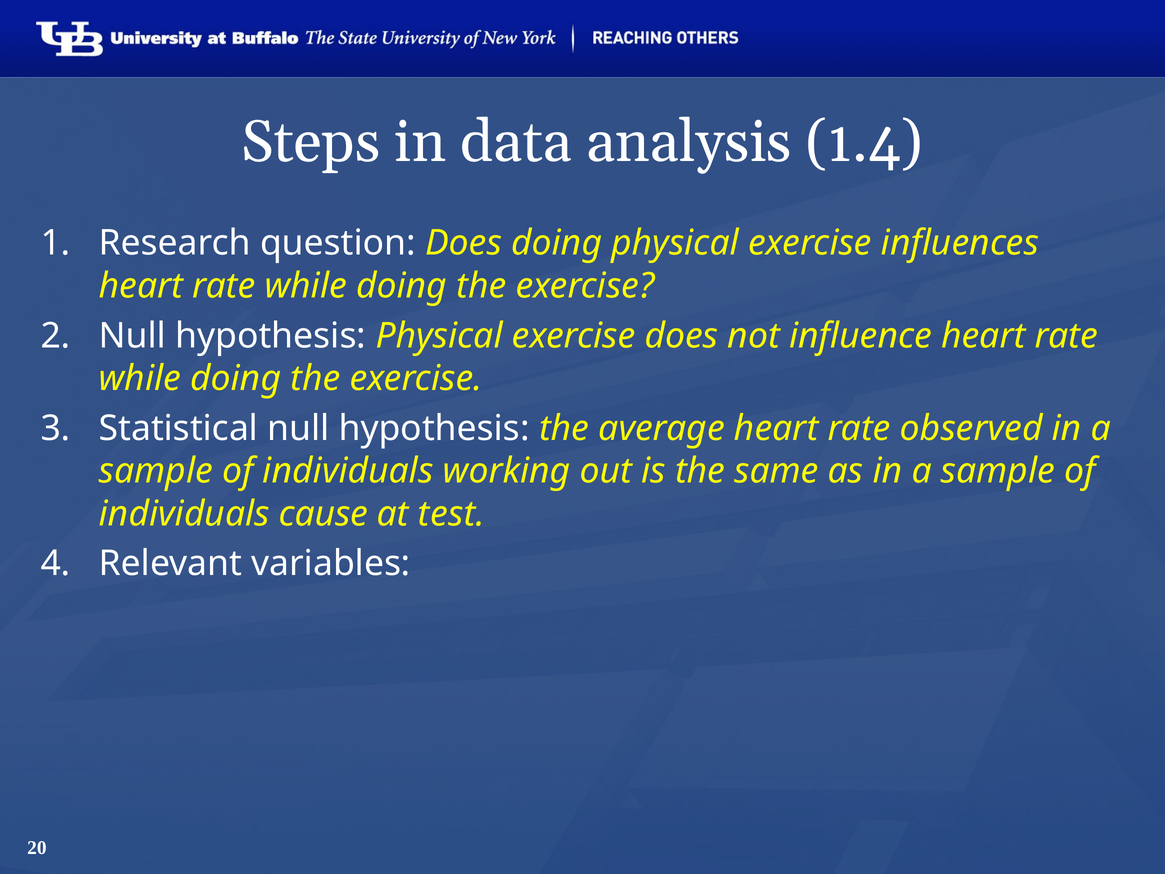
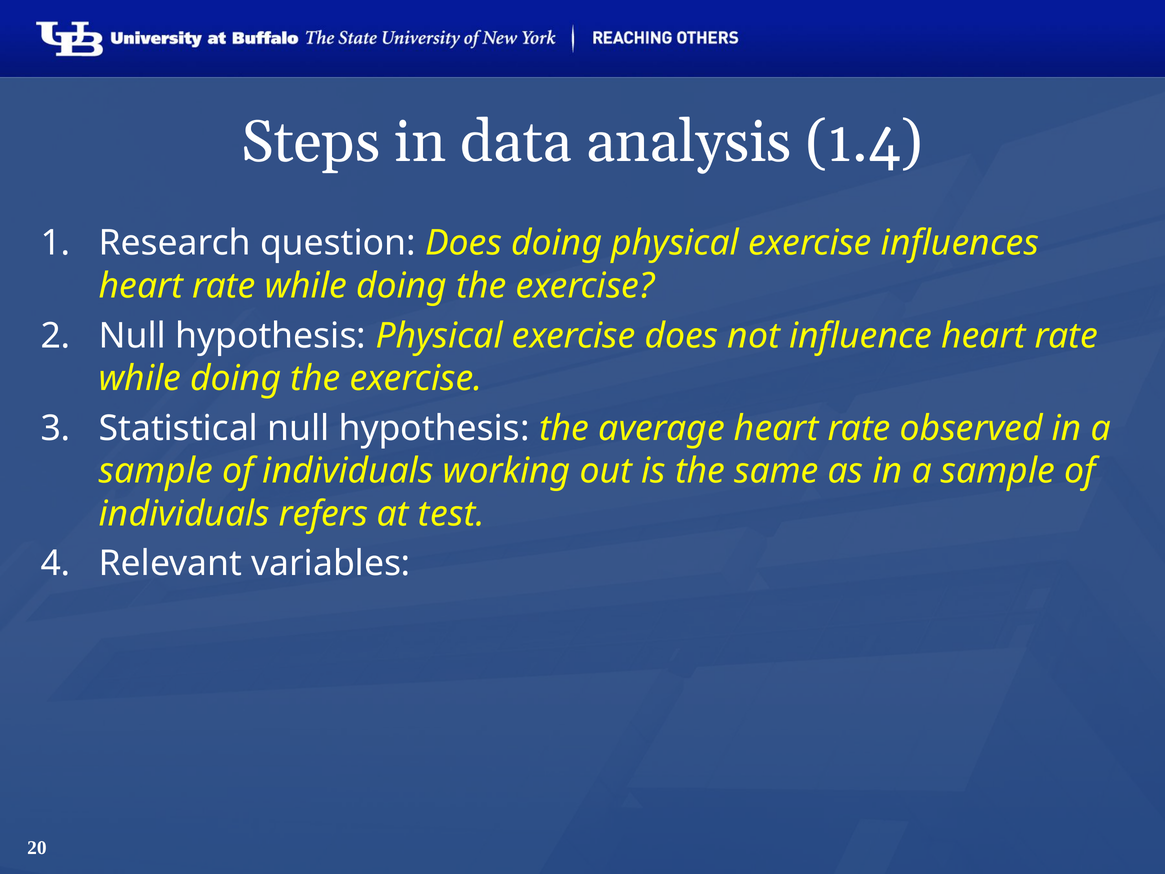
cause: cause -> refers
